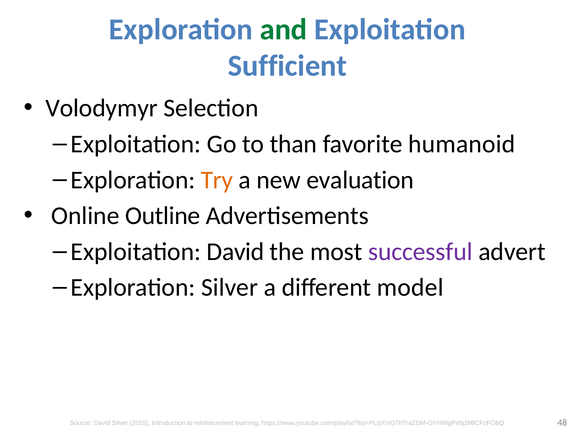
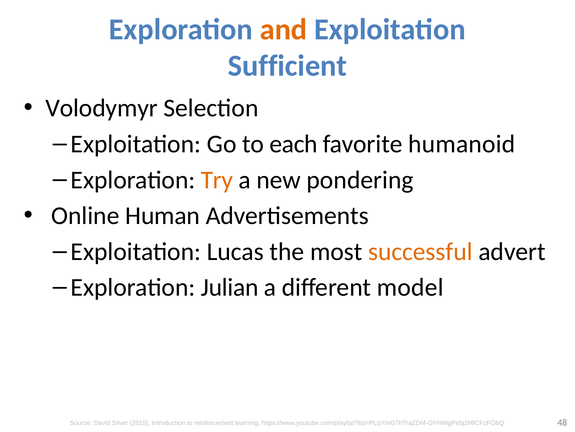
and colour: green -> orange
than: than -> each
evaluation: evaluation -> pondering
Outline: Outline -> Human
Exploitation David: David -> Lucas
successful colour: purple -> orange
Exploration Silver: Silver -> Julian
